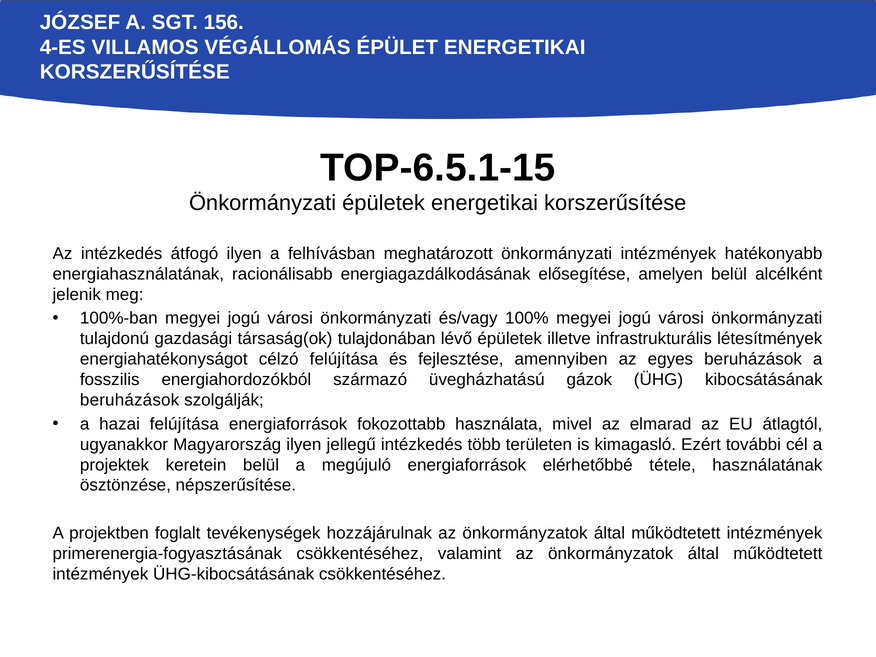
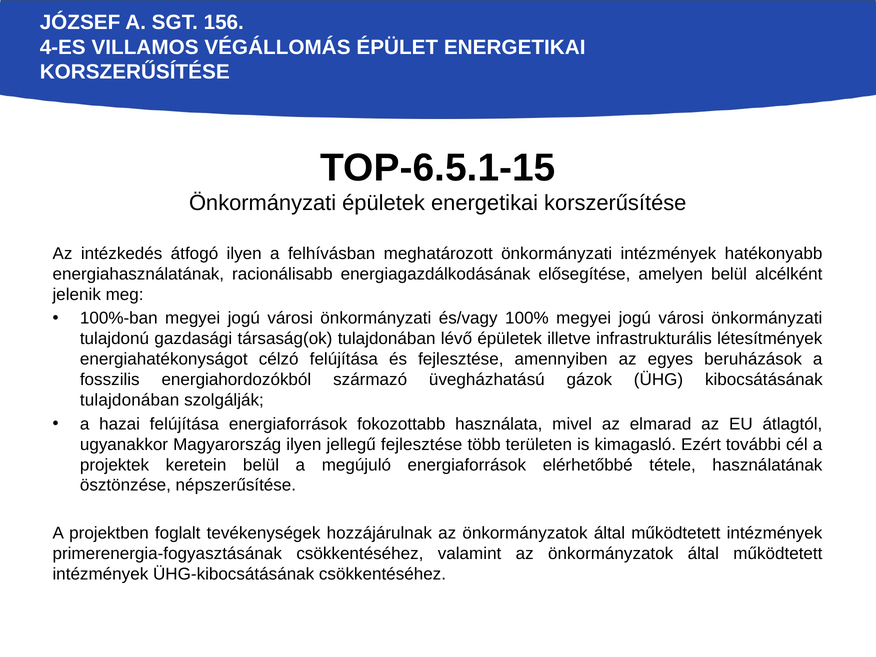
beruházások at (130, 400): beruházások -> tulajdonában
jellegű intézkedés: intézkedés -> fejlesztése
